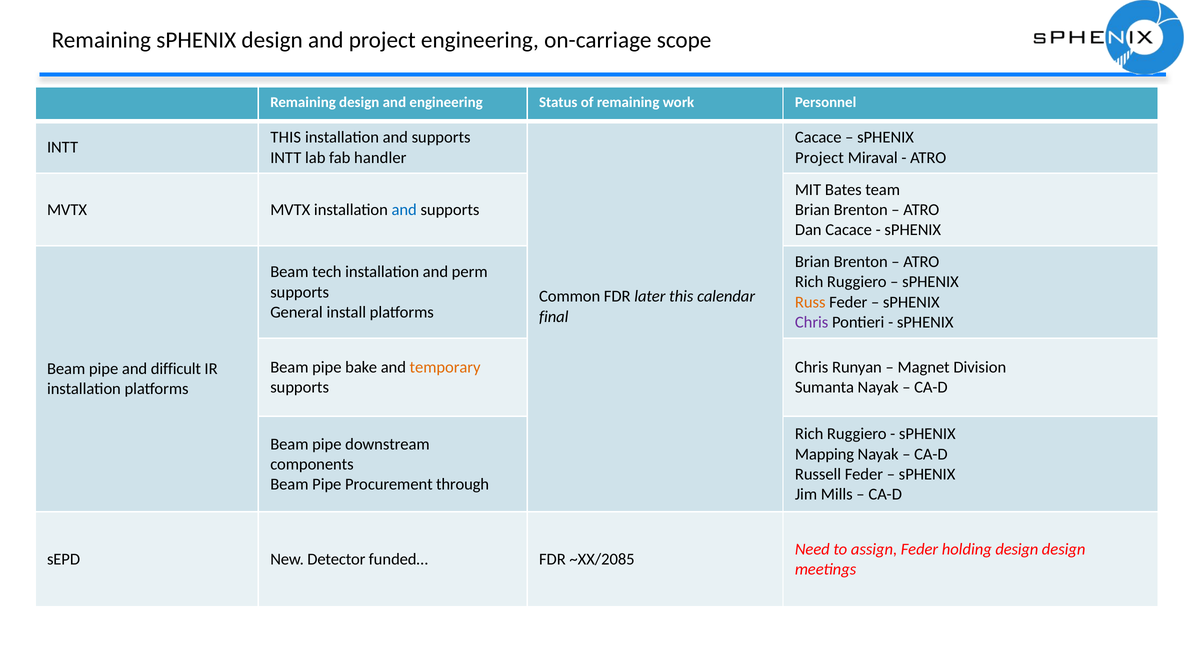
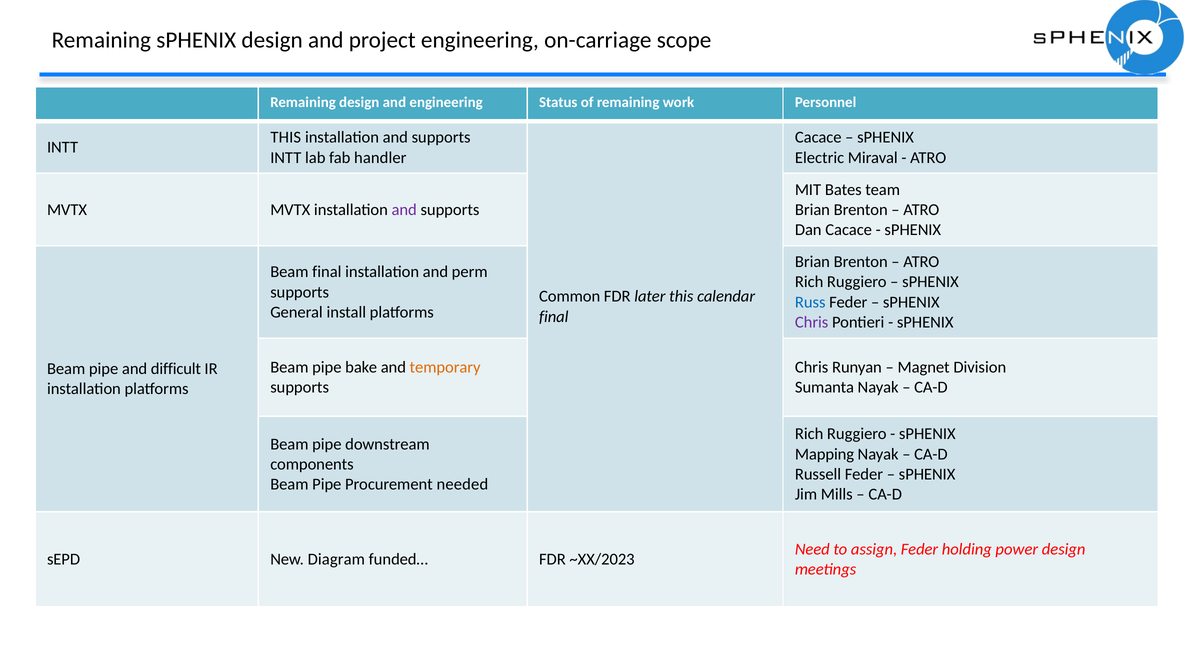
Project at (820, 158): Project -> Electric
and at (404, 210) colour: blue -> purple
Beam tech: tech -> final
Russ colour: orange -> blue
through: through -> needed
holding design: design -> power
Detector: Detector -> Diagram
~XX/2085: ~XX/2085 -> ~XX/2023
